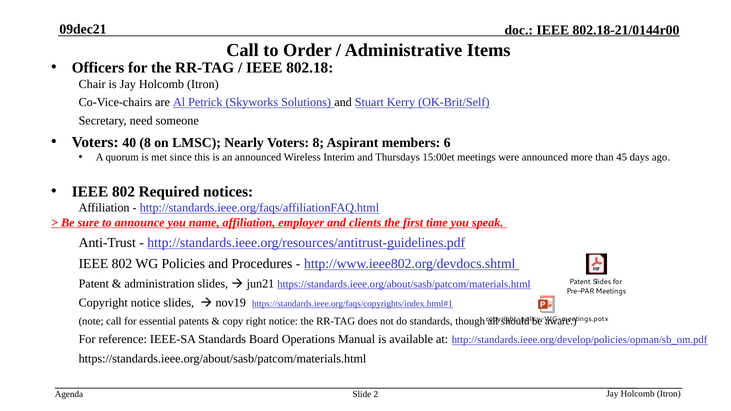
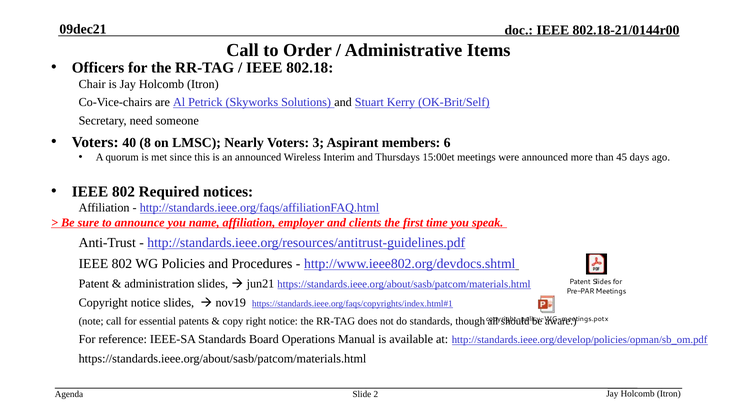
Voters 8: 8 -> 3
